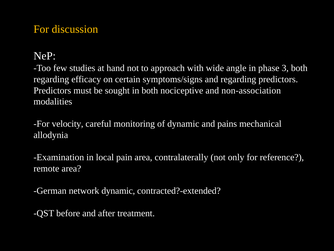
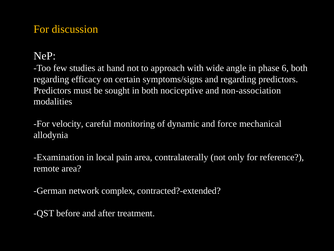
3: 3 -> 6
pains: pains -> force
network dynamic: dynamic -> complex
